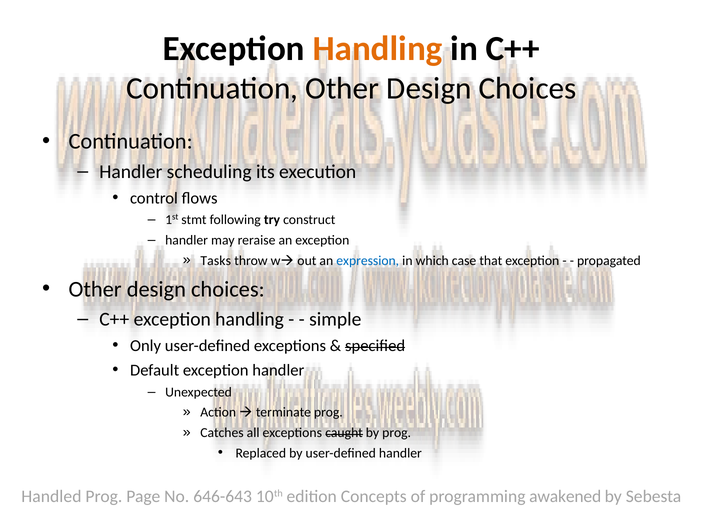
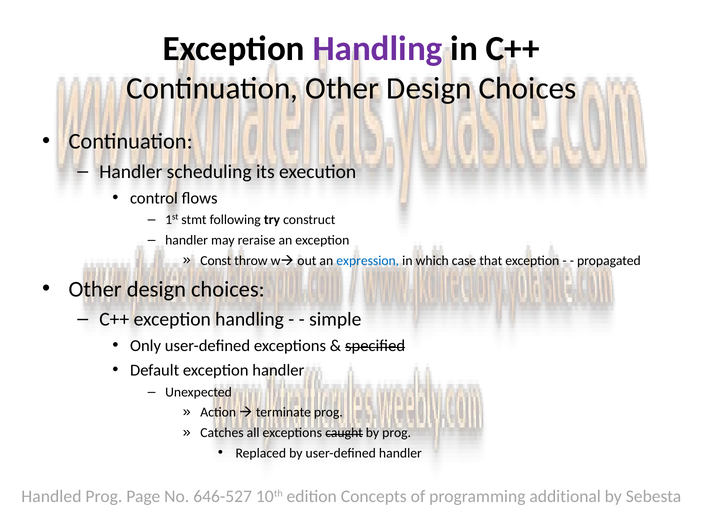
Handling at (378, 49) colour: orange -> purple
Tasks: Tasks -> Const
646-643: 646-643 -> 646-527
awakened: awakened -> additional
